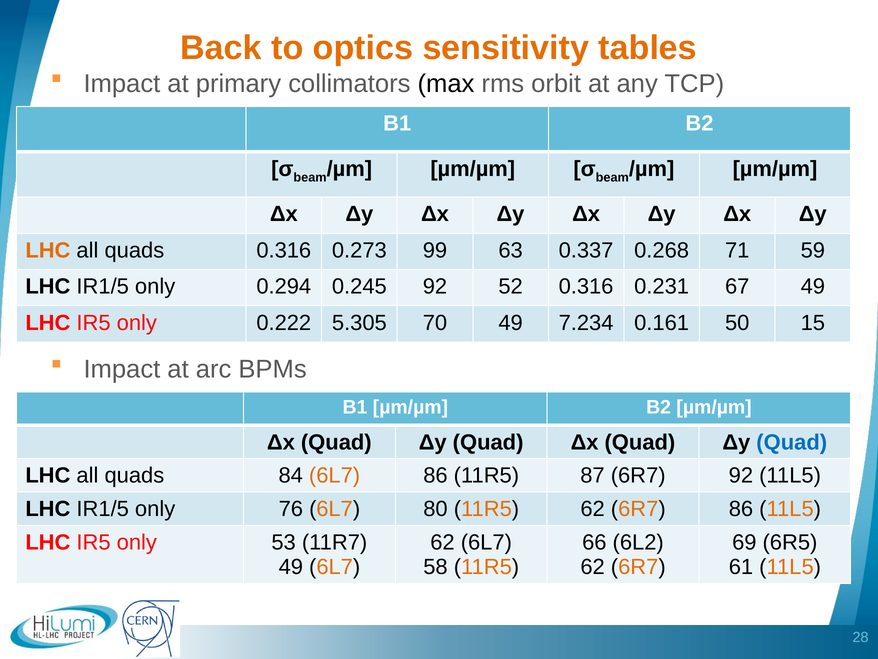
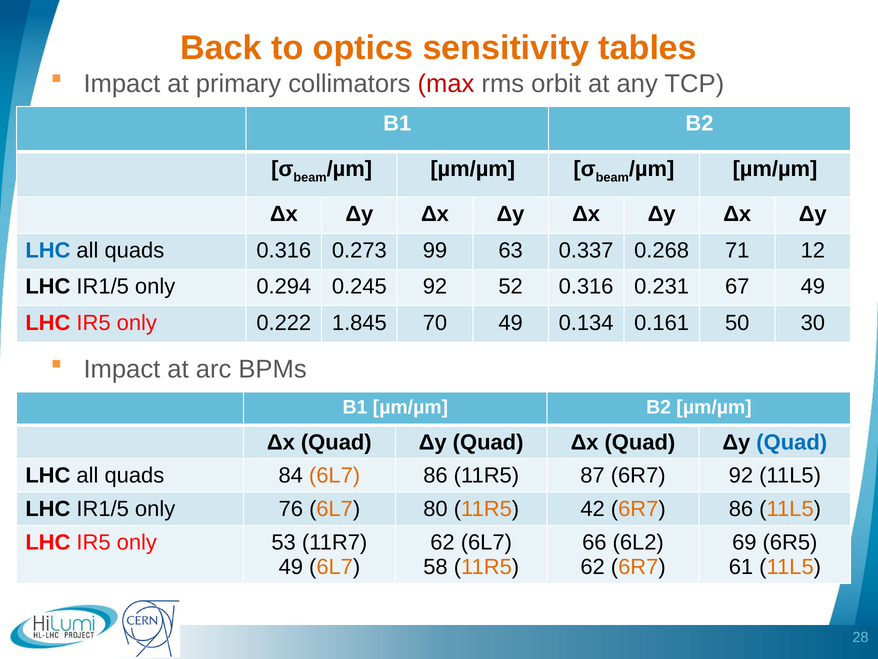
max colour: black -> red
LHC at (48, 250) colour: orange -> blue
59: 59 -> 12
5.305: 5.305 -> 1.845
7.234: 7.234 -> 0.134
15: 15 -> 30
11R5 62: 62 -> 42
